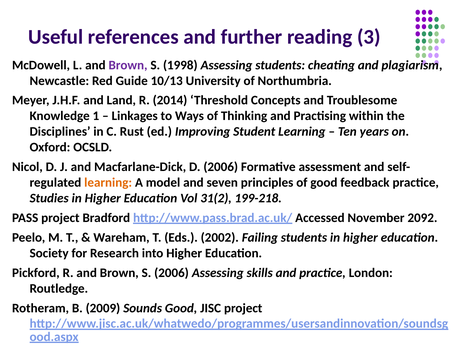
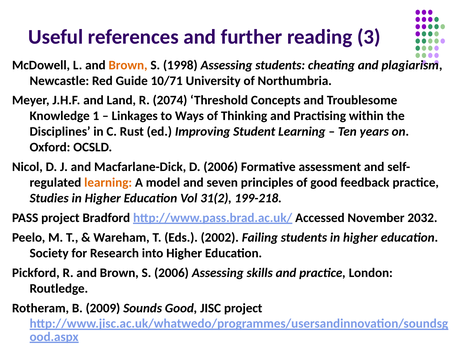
Brown at (128, 65) colour: purple -> orange
10/13: 10/13 -> 10/71
2014: 2014 -> 2074
2092: 2092 -> 2032
